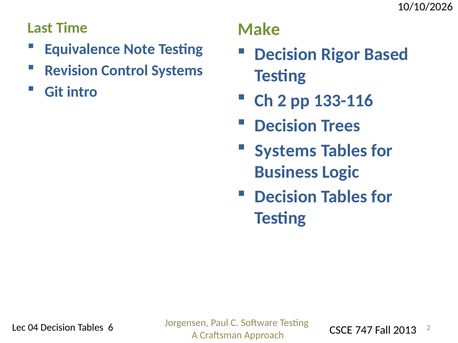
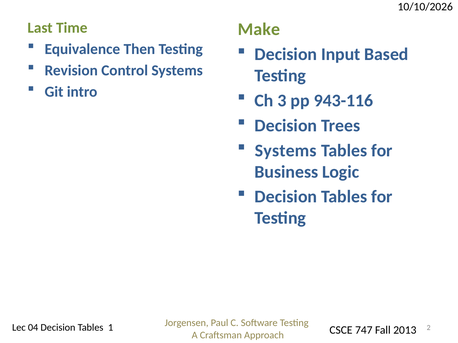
Note: Note -> Then
Rigor: Rigor -> Input
Ch 2: 2 -> 3
133-116: 133-116 -> 943-116
6: 6 -> 1
